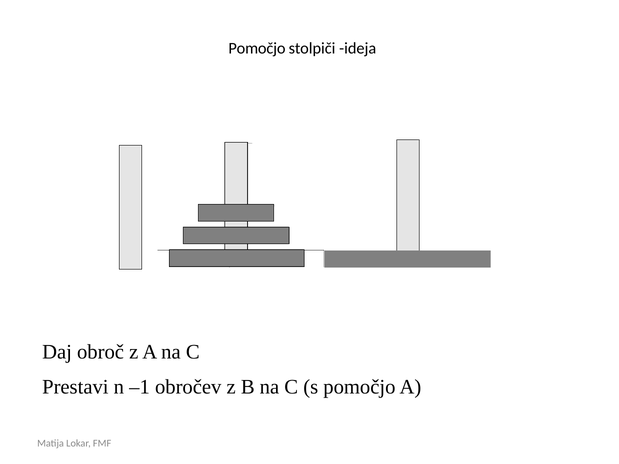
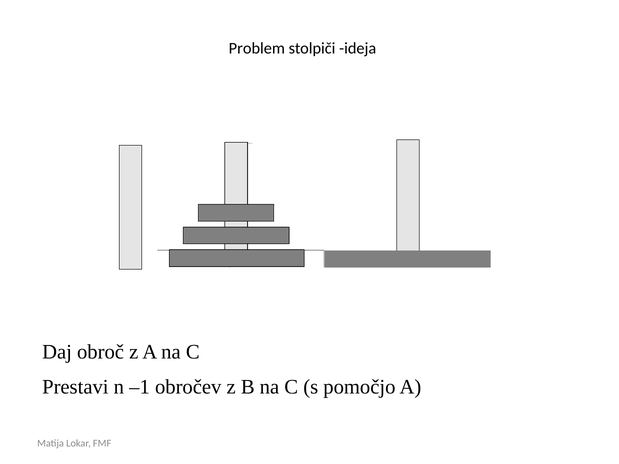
Pomočjo at (257, 49): Pomočjo -> Problem
